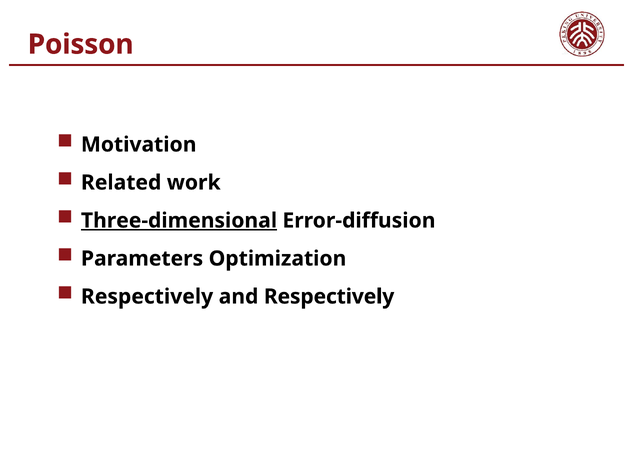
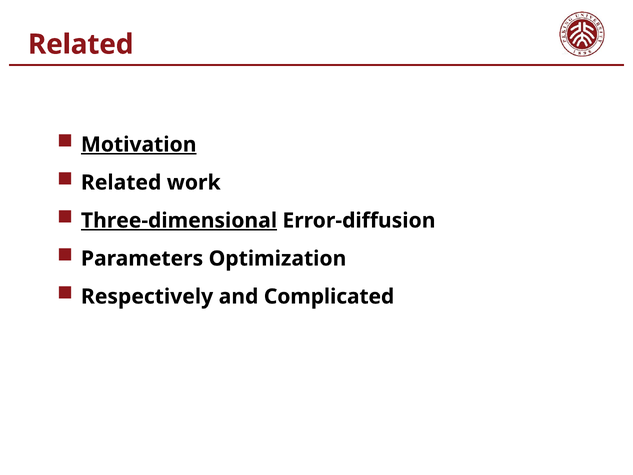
Poisson at (81, 44): Poisson -> Related
Motivation underline: none -> present
and Respectively: Respectively -> Complicated
